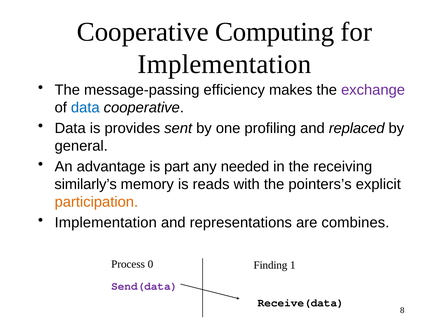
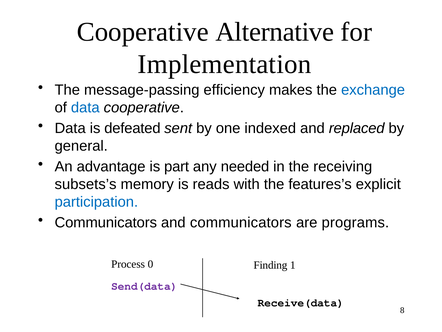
Computing: Computing -> Alternative
exchange colour: purple -> blue
provides: provides -> defeated
profiling: profiling -> indexed
similarly’s: similarly’s -> subsets’s
pointers’s: pointers’s -> features’s
participation colour: orange -> blue
Implementation at (106, 222): Implementation -> Communicators
and representations: representations -> communicators
combines: combines -> programs
